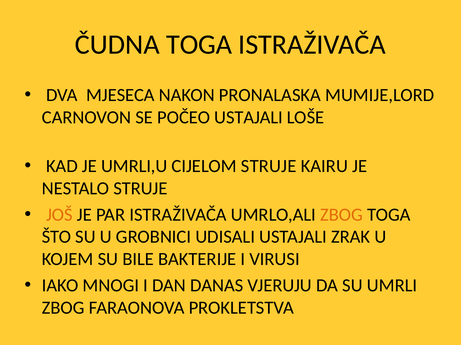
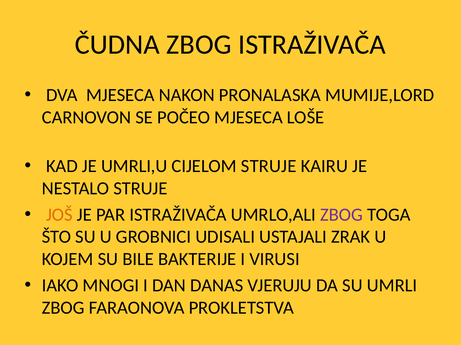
ČUDNA TOGA: TOGA -> ZBOG
POČEO USTAJALI: USTAJALI -> MJESECA
ZBOG at (342, 215) colour: orange -> purple
